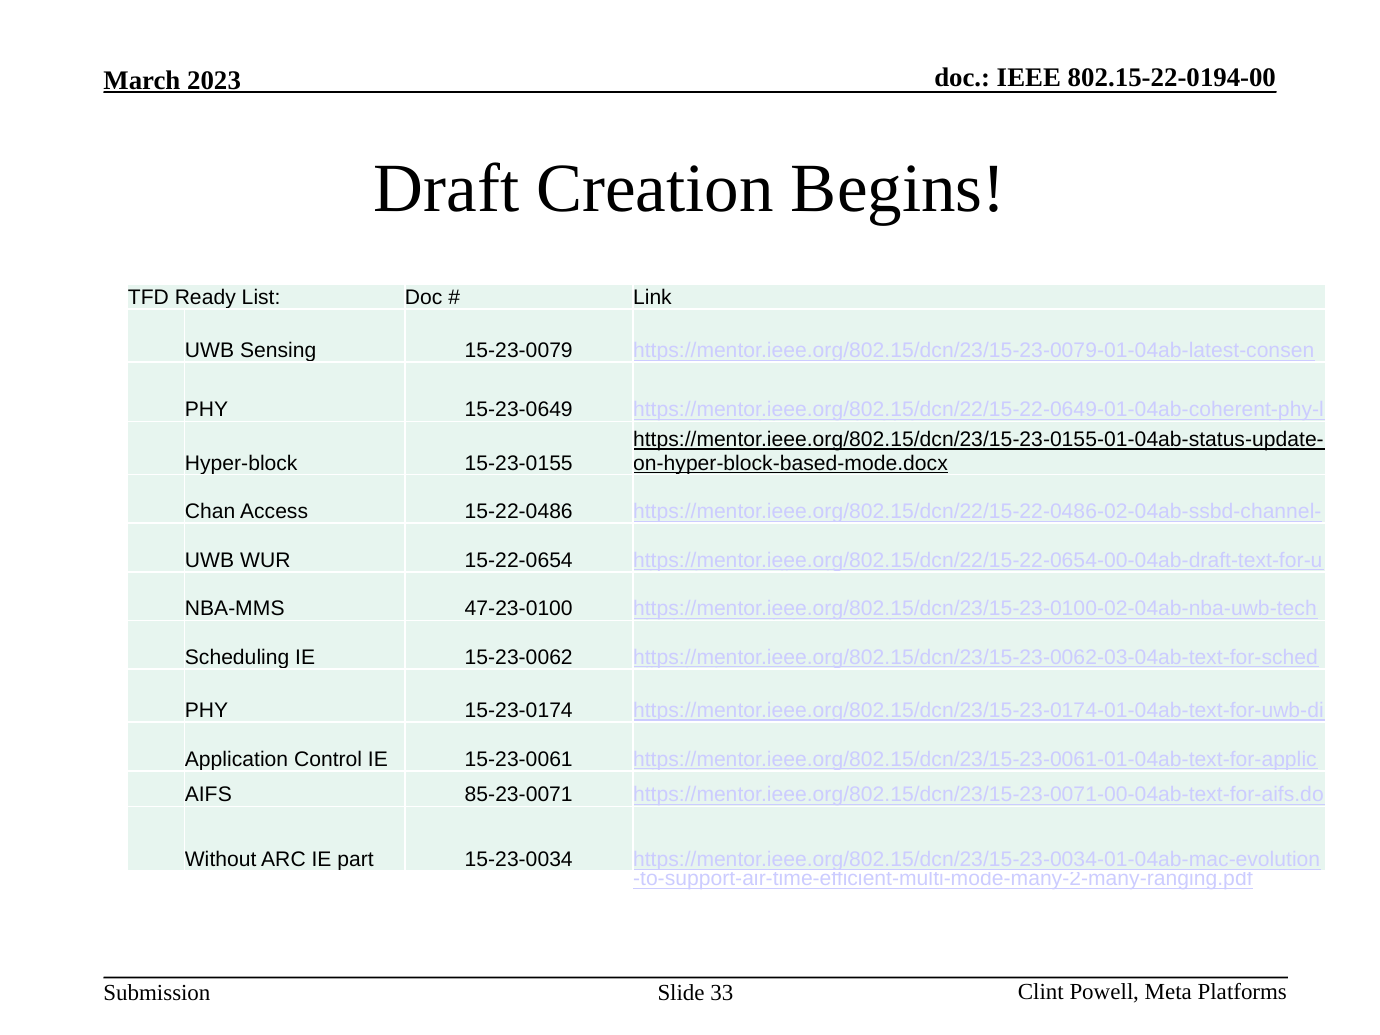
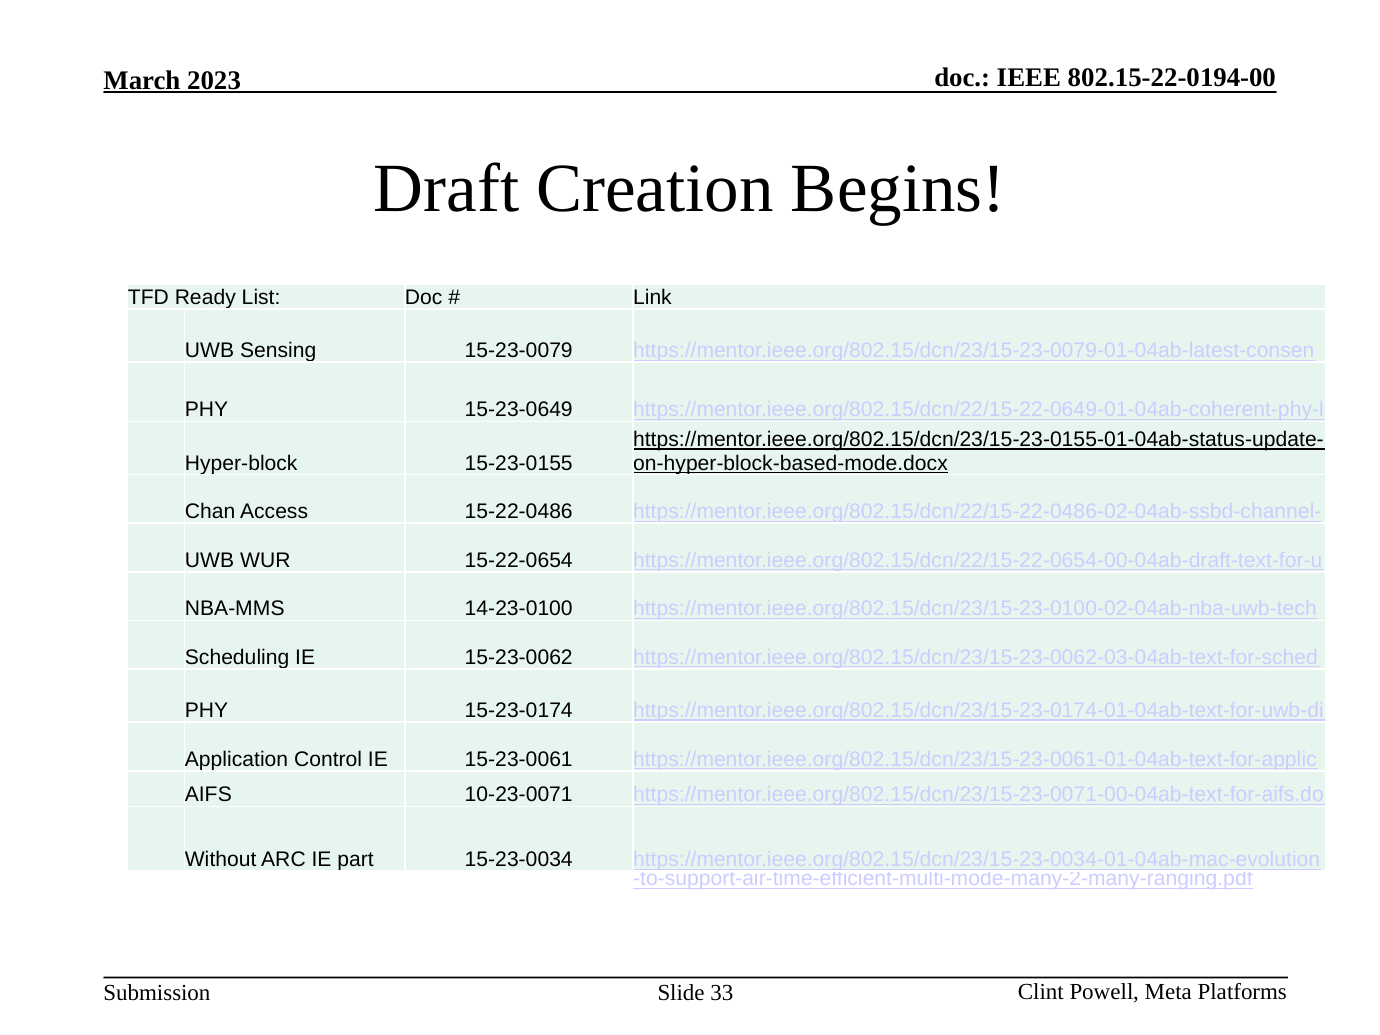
47-23-0100: 47-23-0100 -> 14-23-0100
85-23-0071: 85-23-0071 -> 10-23-0071
